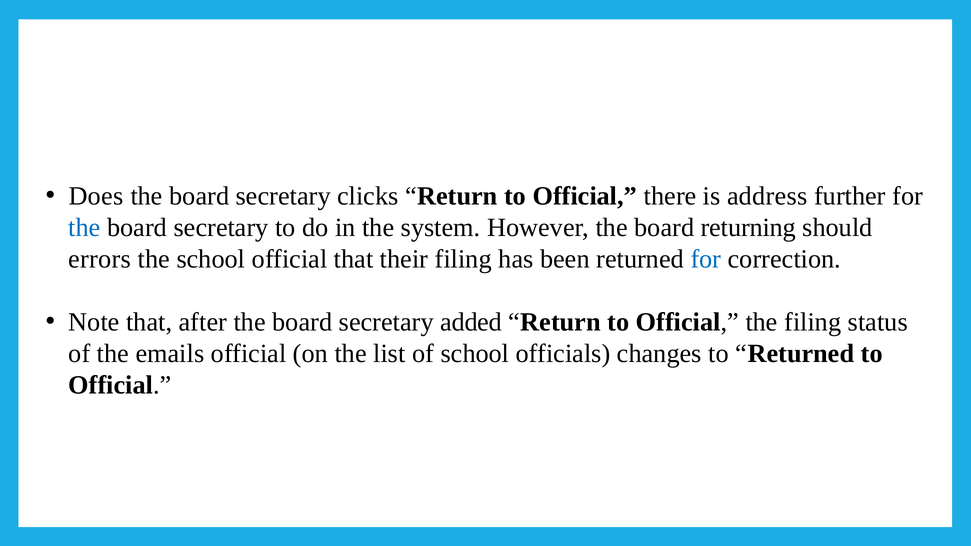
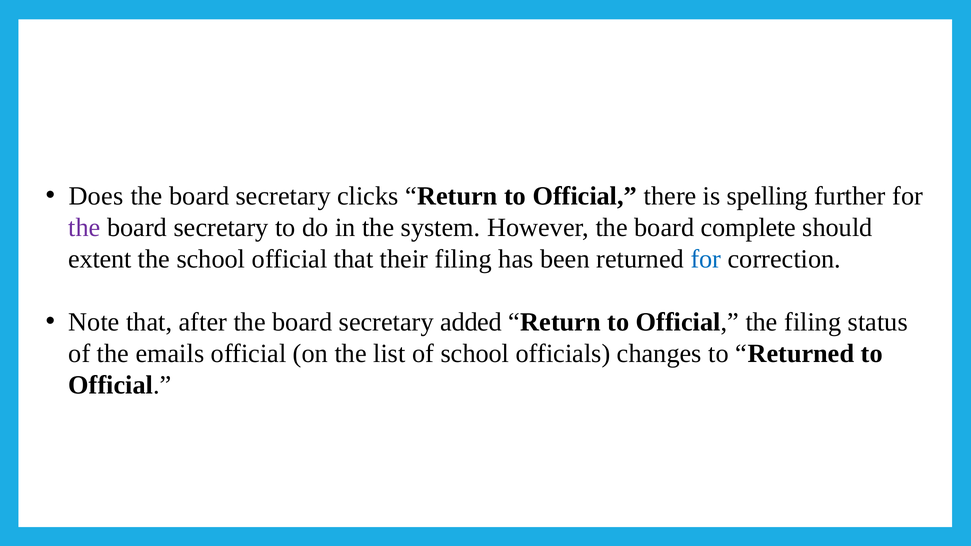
address: address -> spelling
the at (84, 228) colour: blue -> purple
returning: returning -> complete
errors: errors -> extent
